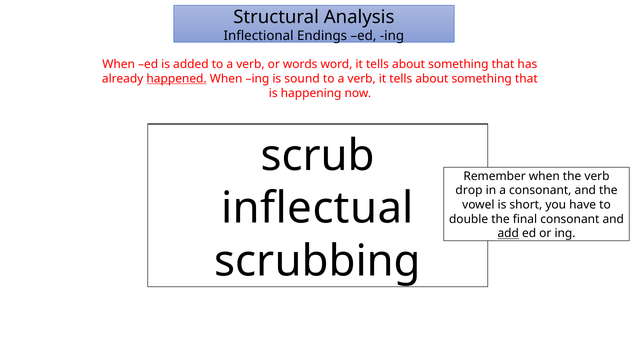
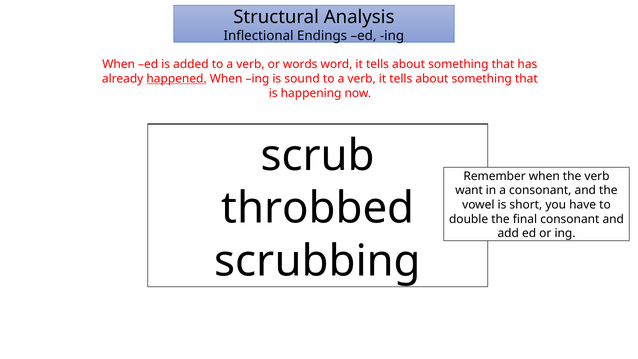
drop: drop -> want
inflectual: inflectual -> throbbed
add underline: present -> none
